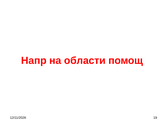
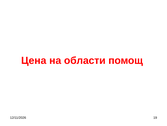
Напр: Напр -> Цена
